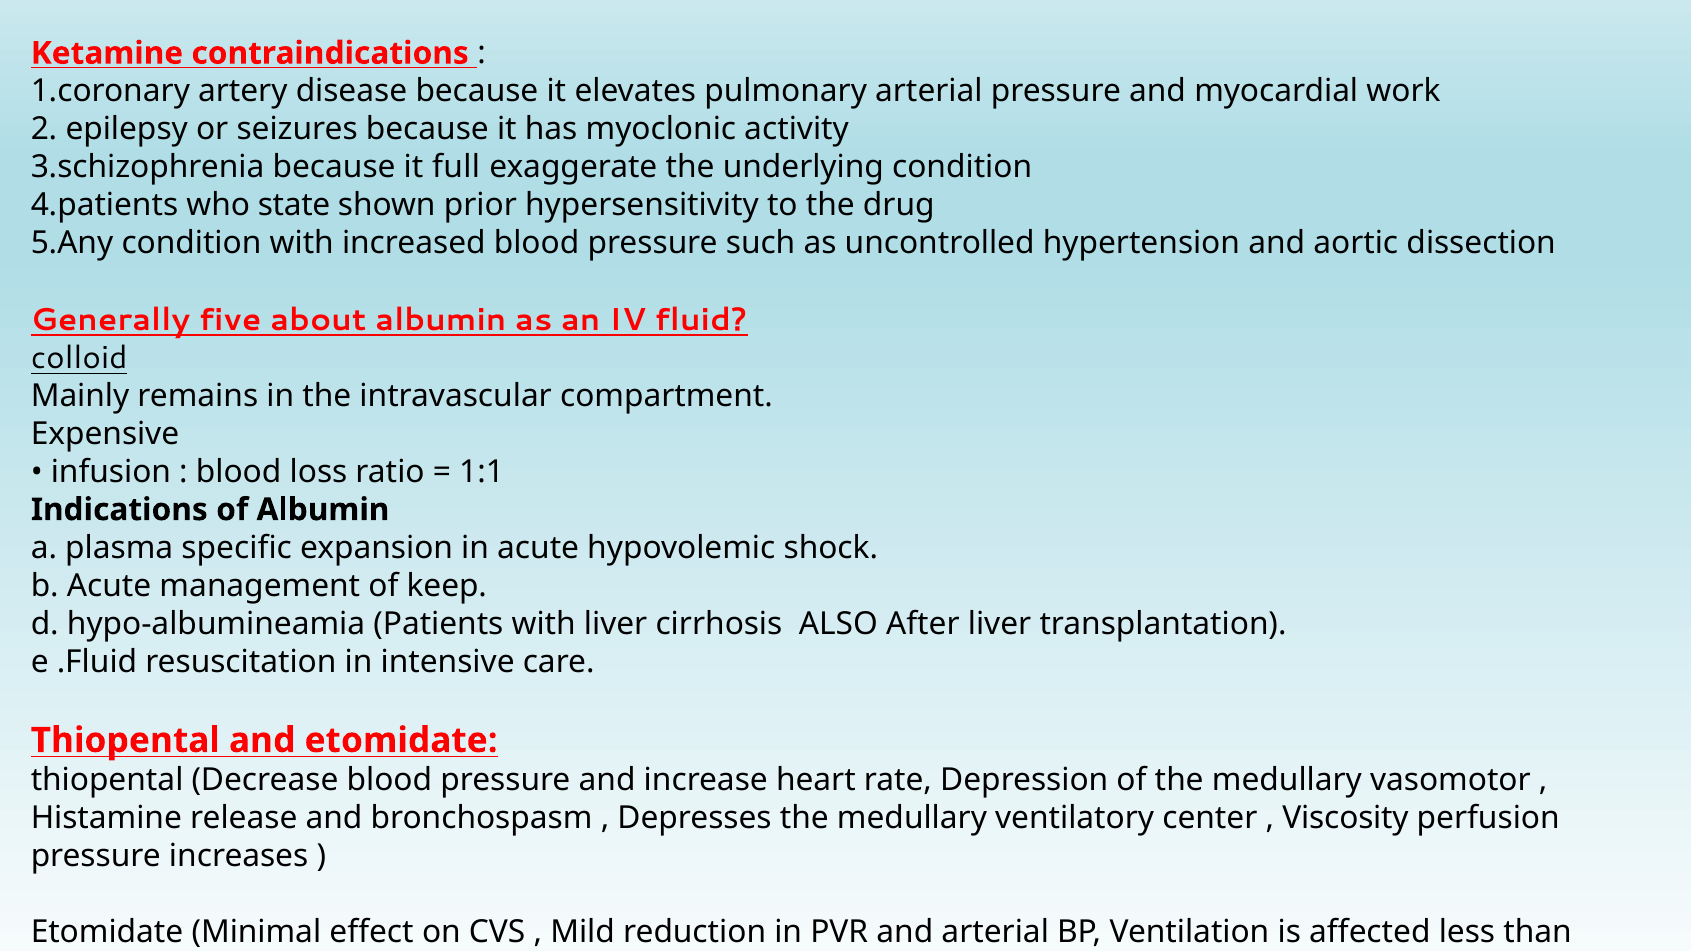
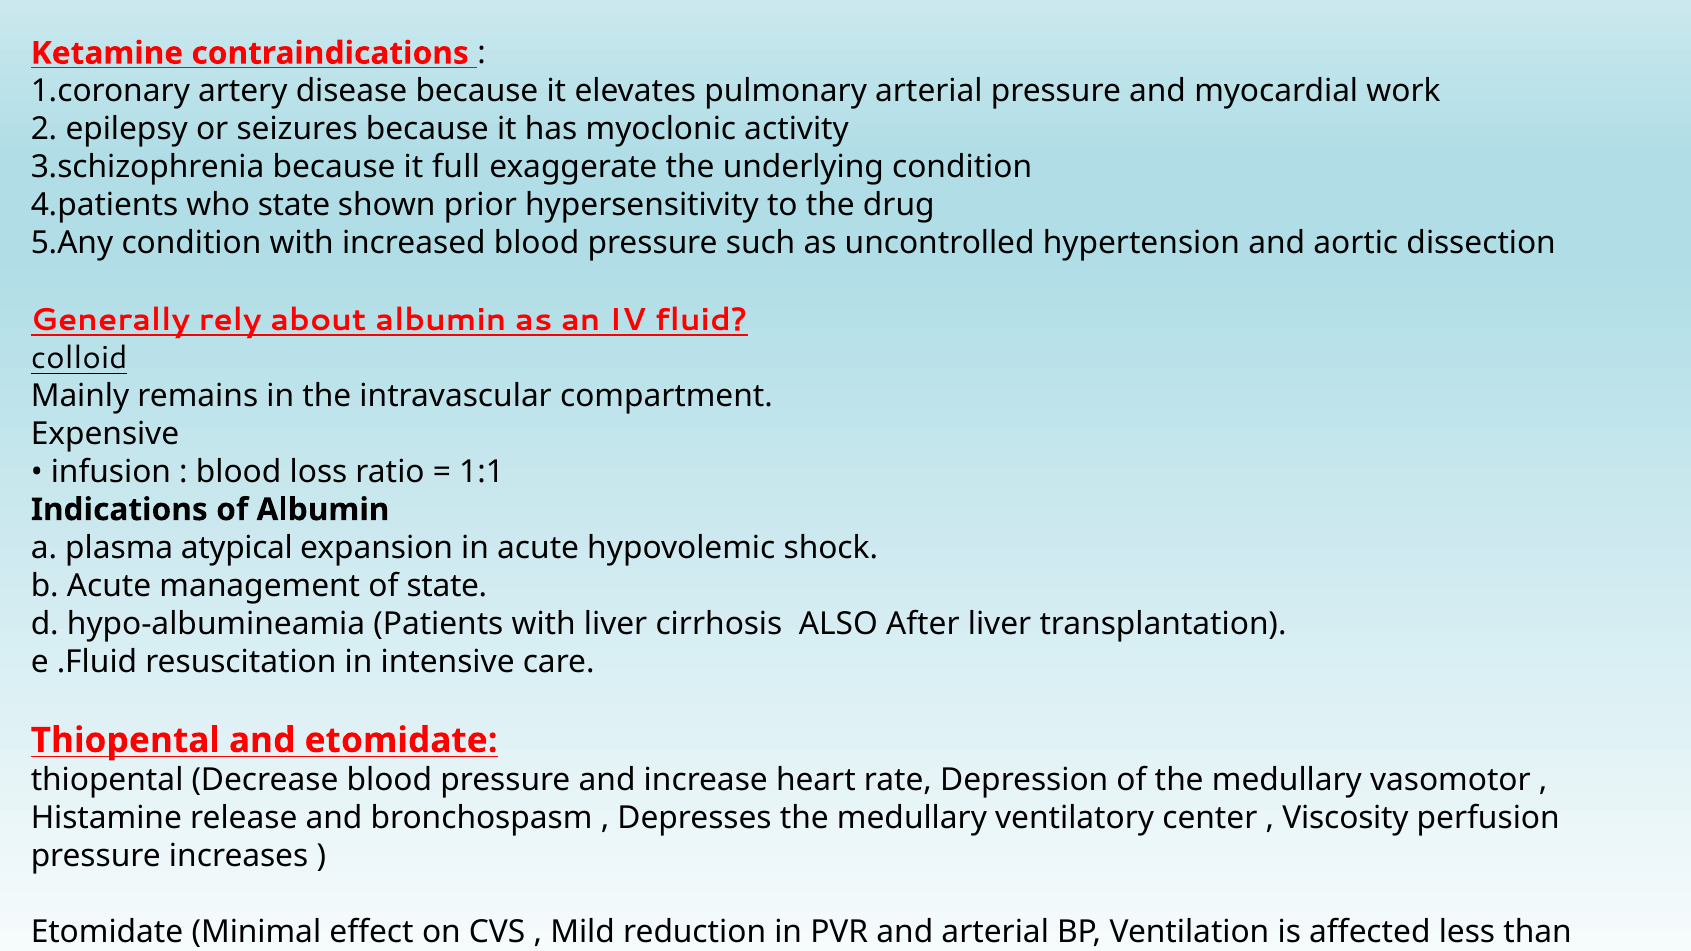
five: five -> rely
specific: specific -> atypical
of keep: keep -> state
